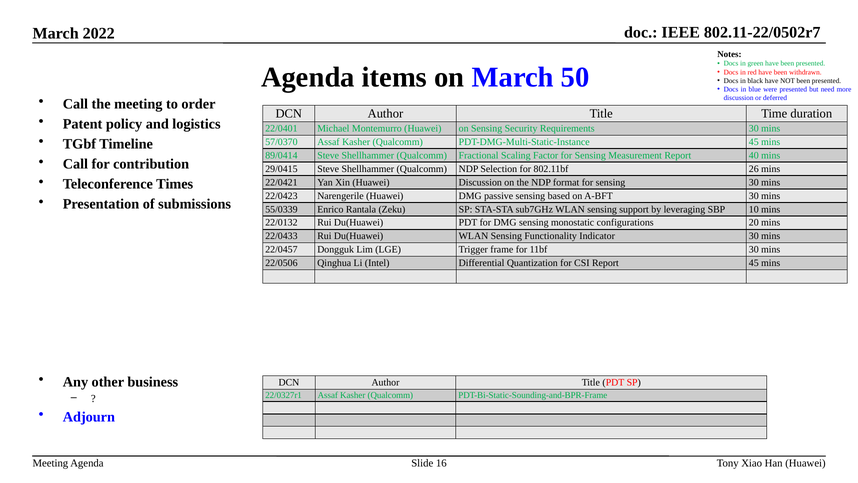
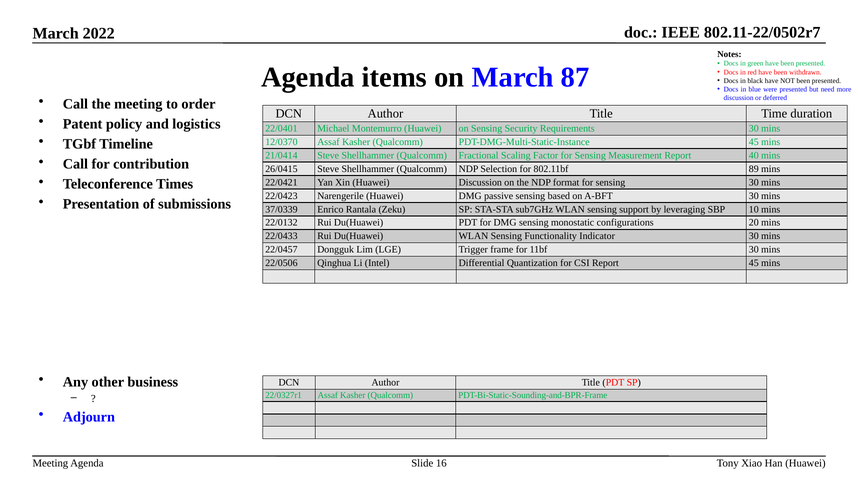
50: 50 -> 87
57/0370: 57/0370 -> 12/0370
89/0414: 89/0414 -> 21/0414
29/0415: 29/0415 -> 26/0415
26: 26 -> 89
55/0339: 55/0339 -> 37/0339
